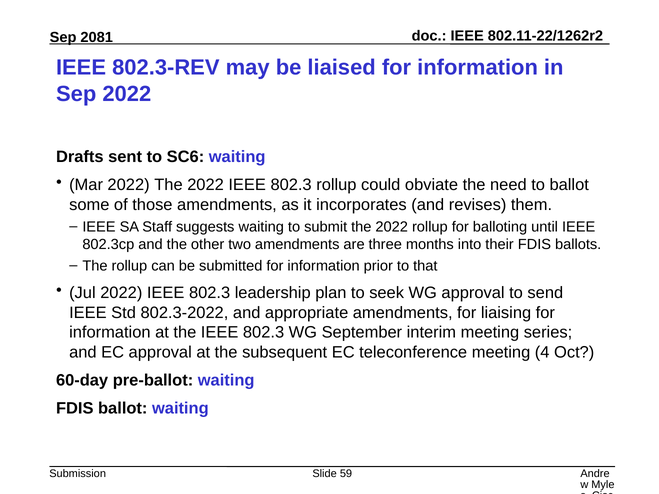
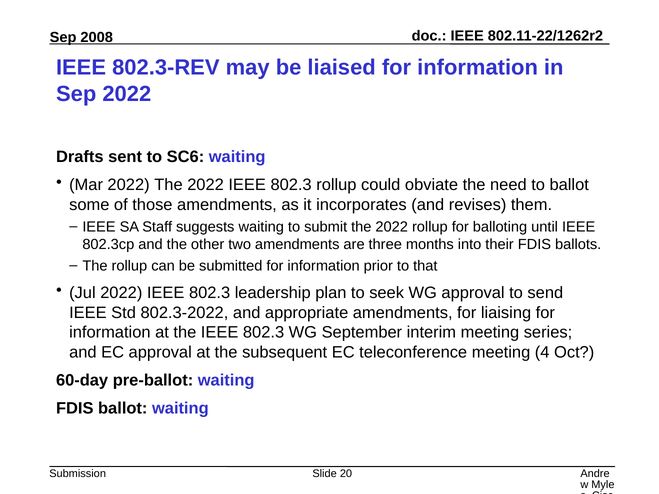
2081: 2081 -> 2008
59: 59 -> 20
